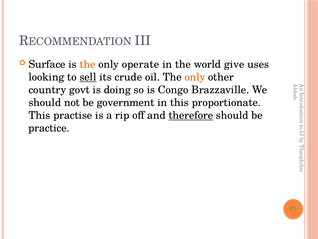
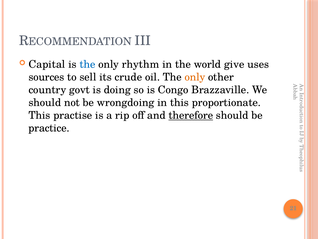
Surface: Surface -> Capital
the at (87, 64) colour: orange -> blue
operate: operate -> rhythm
looking: looking -> sources
sell underline: present -> none
government: government -> wrongdoing
